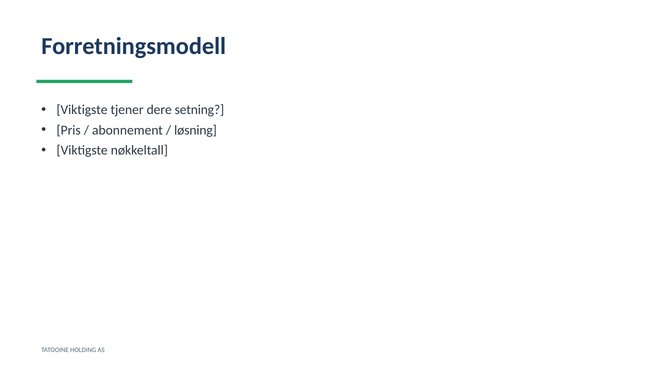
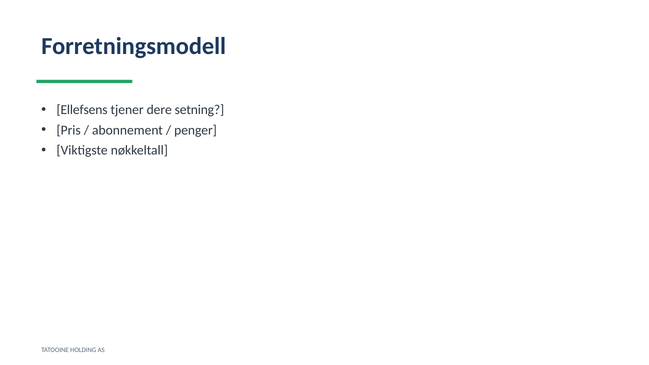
Viktigste at (82, 110): Viktigste -> Ellefsens
løsning: løsning -> penger
